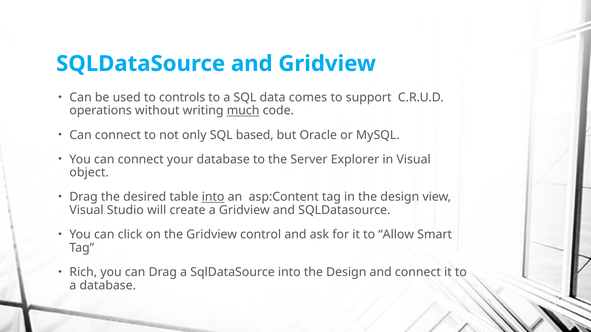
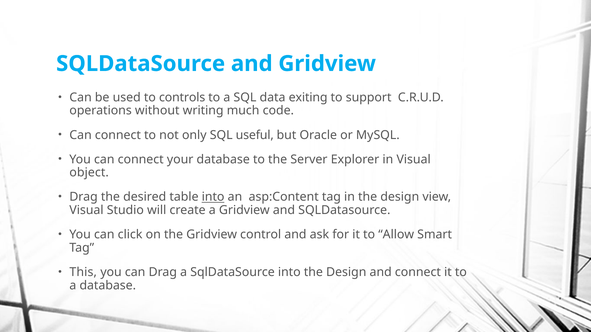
comes: comes -> exiting
much underline: present -> none
based: based -> useful
Rich: Rich -> This
